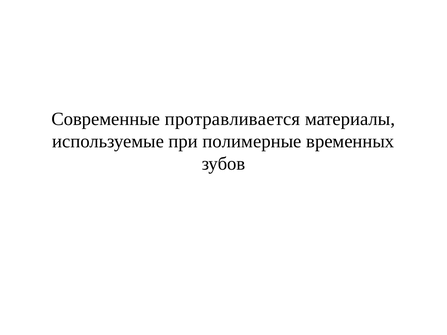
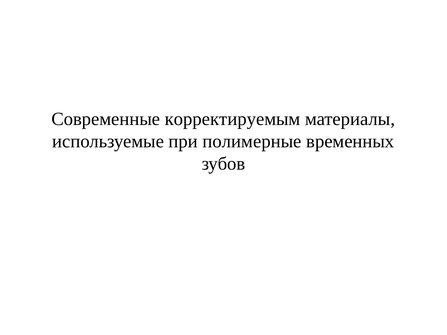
протравливается: протравливается -> корректируемым
